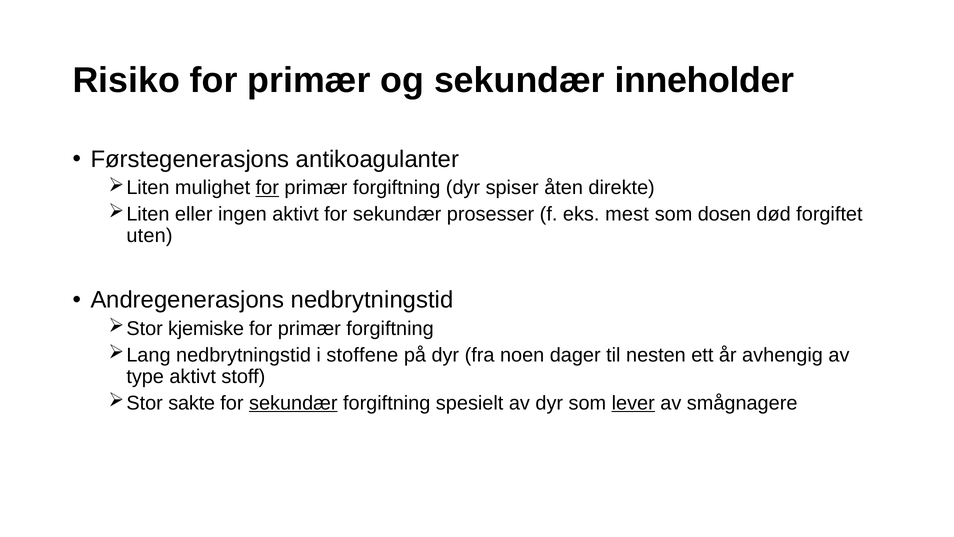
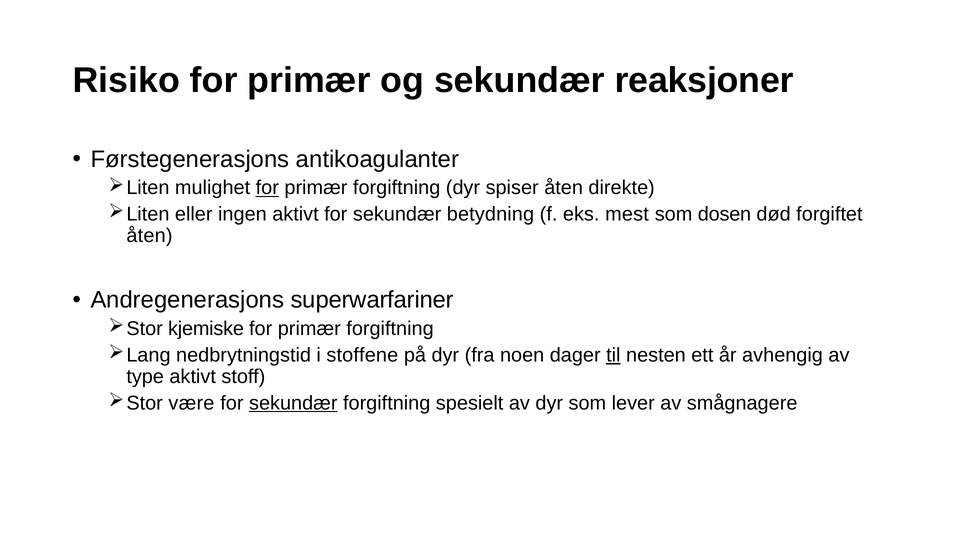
inneholder: inneholder -> reaksjoner
prosesser: prosesser -> betydning
uten at (149, 236): uten -> åten
Andregenerasjons nedbrytningstid: nedbrytningstid -> superwarfariner
til underline: none -> present
sakte: sakte -> være
lever underline: present -> none
